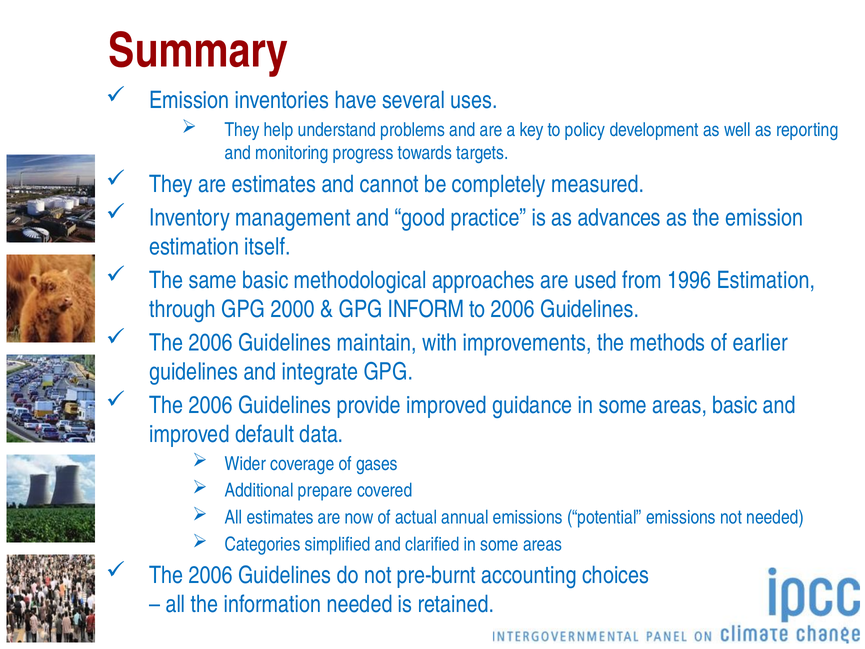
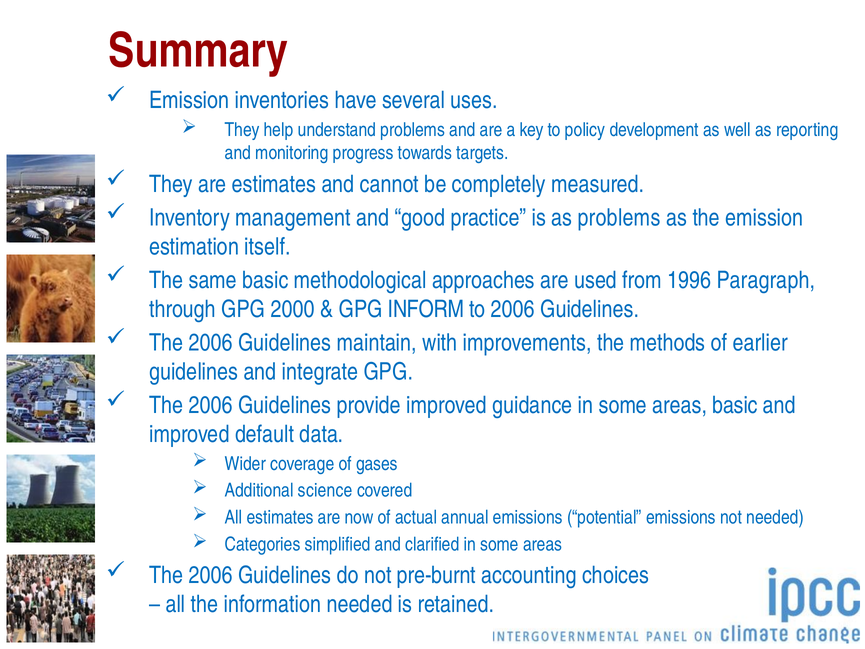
as advances: advances -> problems
1996 Estimation: Estimation -> Paragraph
prepare: prepare -> science
